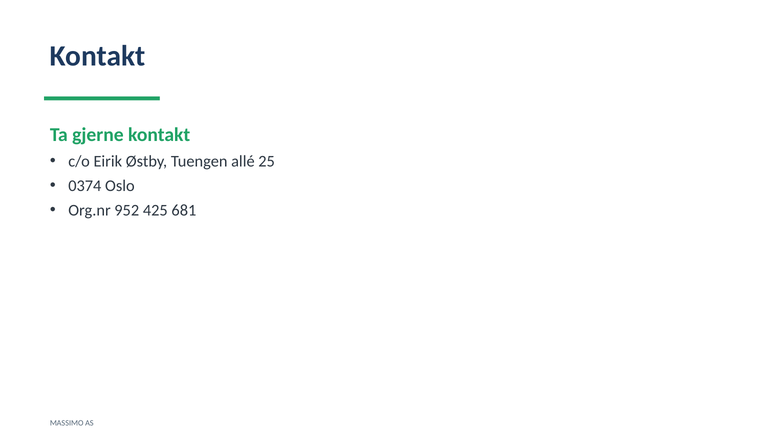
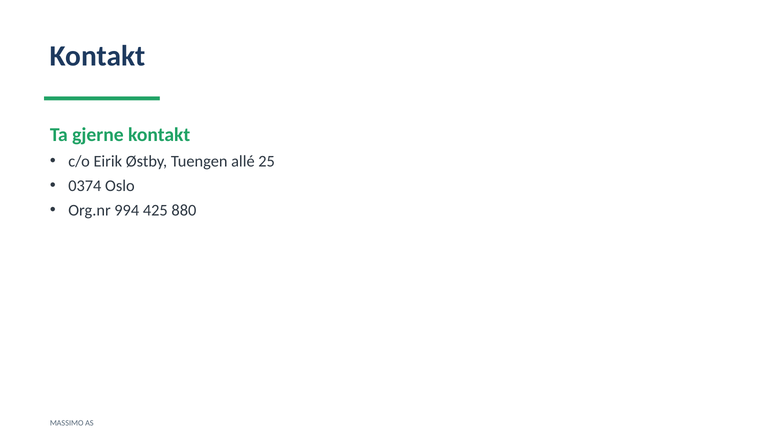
952: 952 -> 994
681: 681 -> 880
